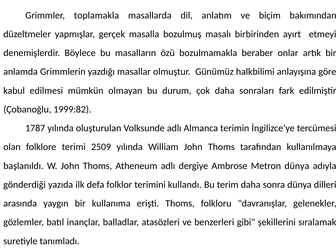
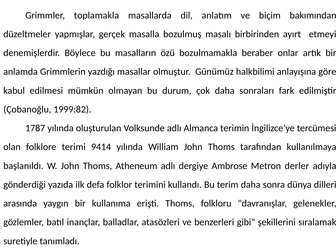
2509: 2509 -> 9414
Metron dünya: dünya -> derler
